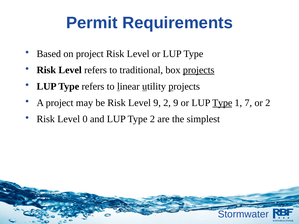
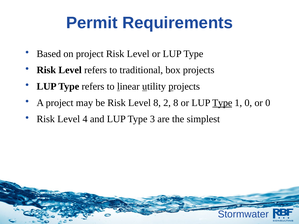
projects at (199, 70) underline: present -> none
Level 9: 9 -> 8
2 9: 9 -> 8
1 7: 7 -> 0
or 2: 2 -> 0
0: 0 -> 4
Type 2: 2 -> 3
